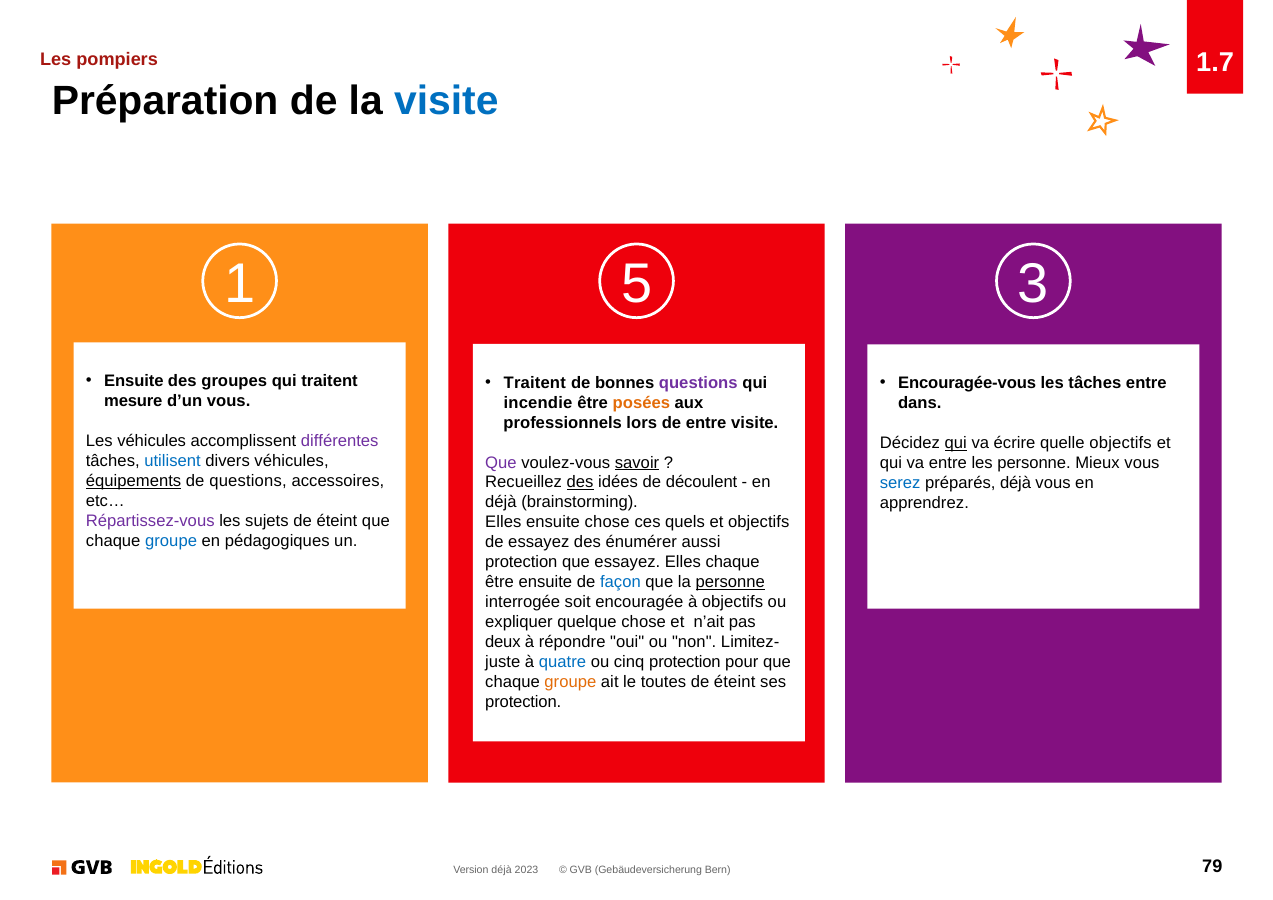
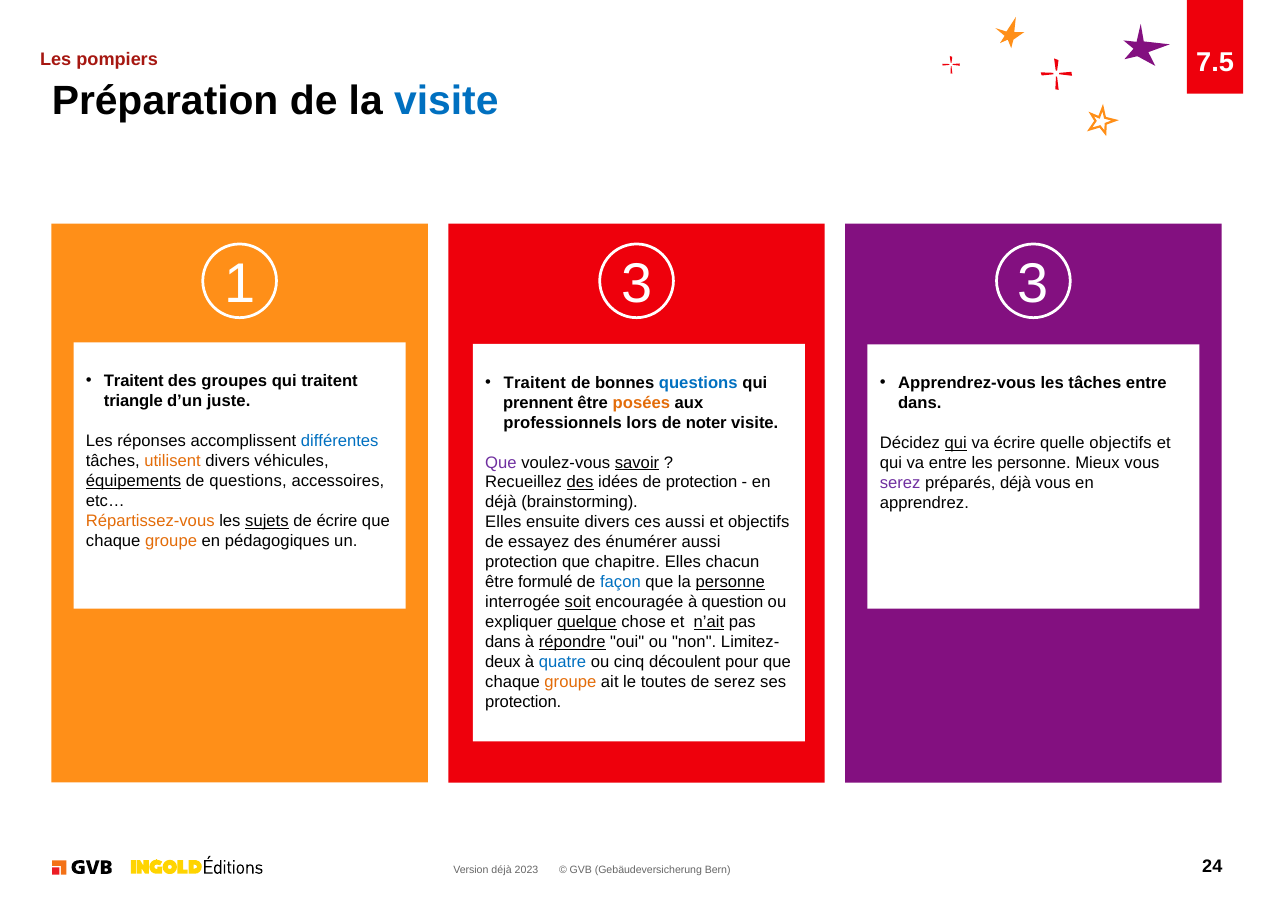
1.7: 1.7 -> 7.5
1 5: 5 -> 3
Ensuite at (134, 381): Ensuite -> Traitent
questions at (698, 383) colour: purple -> blue
Encouragée-vous: Encouragée-vous -> Apprendrez-vous
mesure: mesure -> triangle
d’un vous: vous -> juste
incendie: incendie -> prennent
de entre: entre -> noter
Les véhicules: véhicules -> réponses
différentes colour: purple -> blue
utilisent colour: blue -> orange
de découlent: découlent -> protection
serez at (900, 483) colour: blue -> purple
Répartissez-vous colour: purple -> orange
sujets underline: none -> present
éteint at (337, 521): éteint -> écrire
ensuite chose: chose -> divers
ces quels: quels -> aussi
groupe at (171, 541) colour: blue -> orange
que essayez: essayez -> chapitre
Elles chaque: chaque -> chacun
être ensuite: ensuite -> formulé
soit underline: none -> present
à objectifs: objectifs -> question
quelque underline: none -> present
n’ait underline: none -> present
deux at (503, 642): deux -> dans
répondre underline: none -> present
juste: juste -> deux
cinq protection: protection -> découlent
éteint at (735, 682): éteint -> serez
79: 79 -> 24
